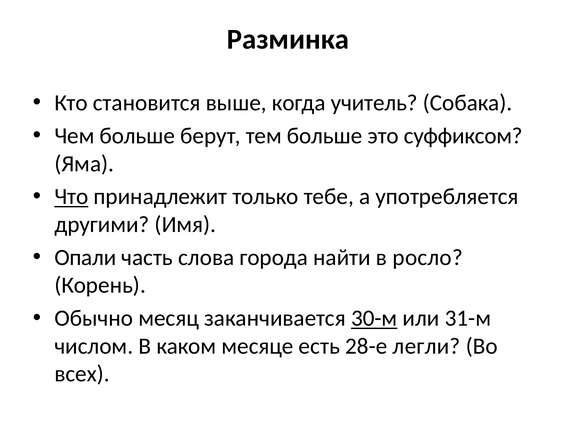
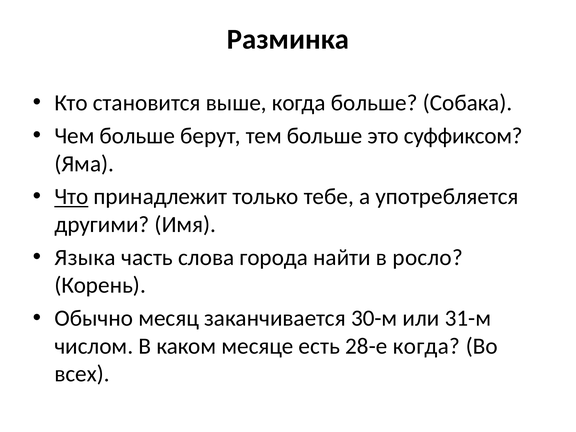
когда учитель: учитель -> больше
Опали: Опали -> Языка
30-м underline: present -> none
28-е легли: легли -> когда
